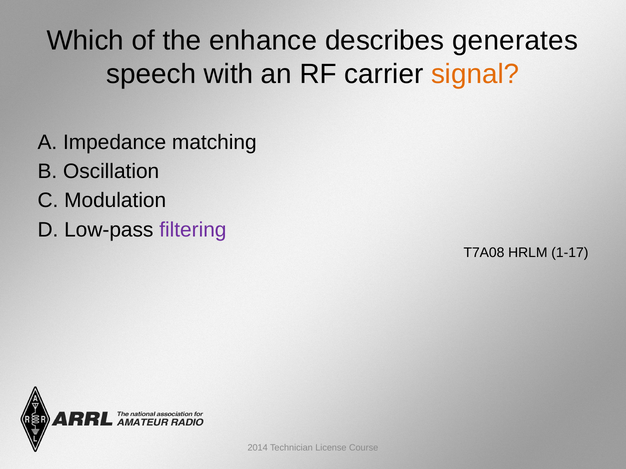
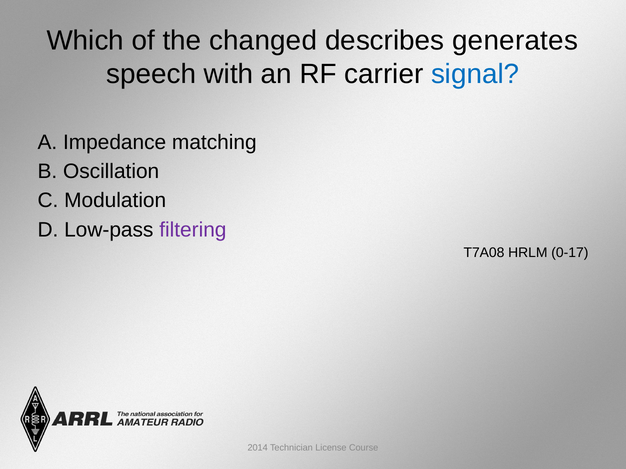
enhance: enhance -> changed
signal colour: orange -> blue
1-17: 1-17 -> 0-17
